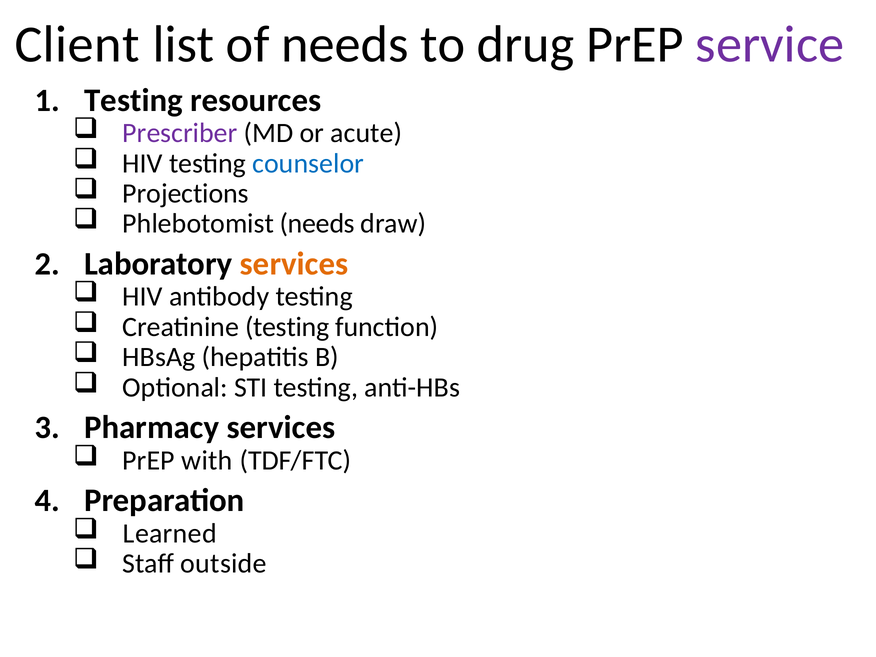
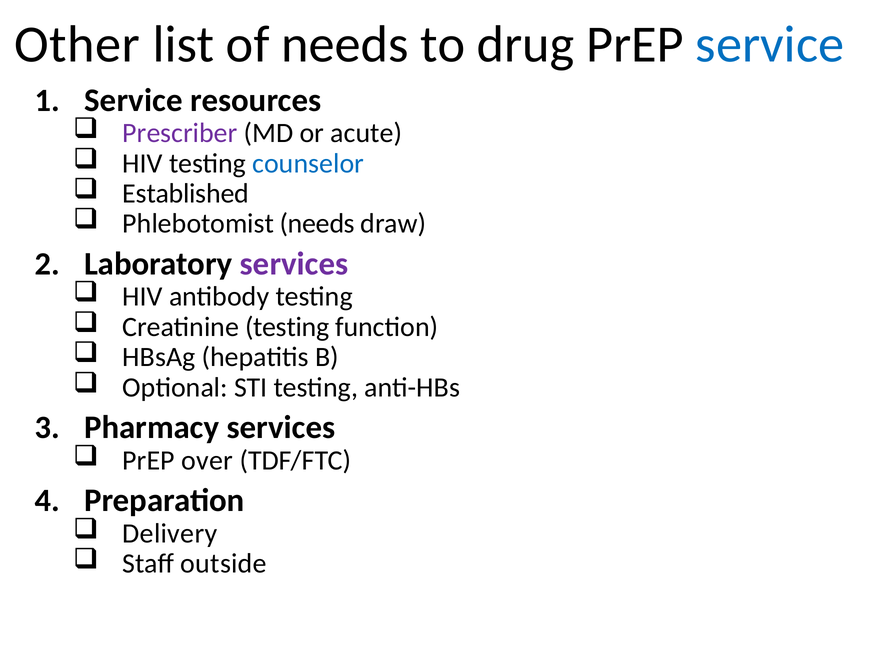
Client: Client -> Other
service at (770, 45) colour: purple -> blue
Testing at (133, 100): Testing -> Service
Projections: Projections -> Established
services at (294, 264) colour: orange -> purple
with: with -> over
Learned: Learned -> Delivery
